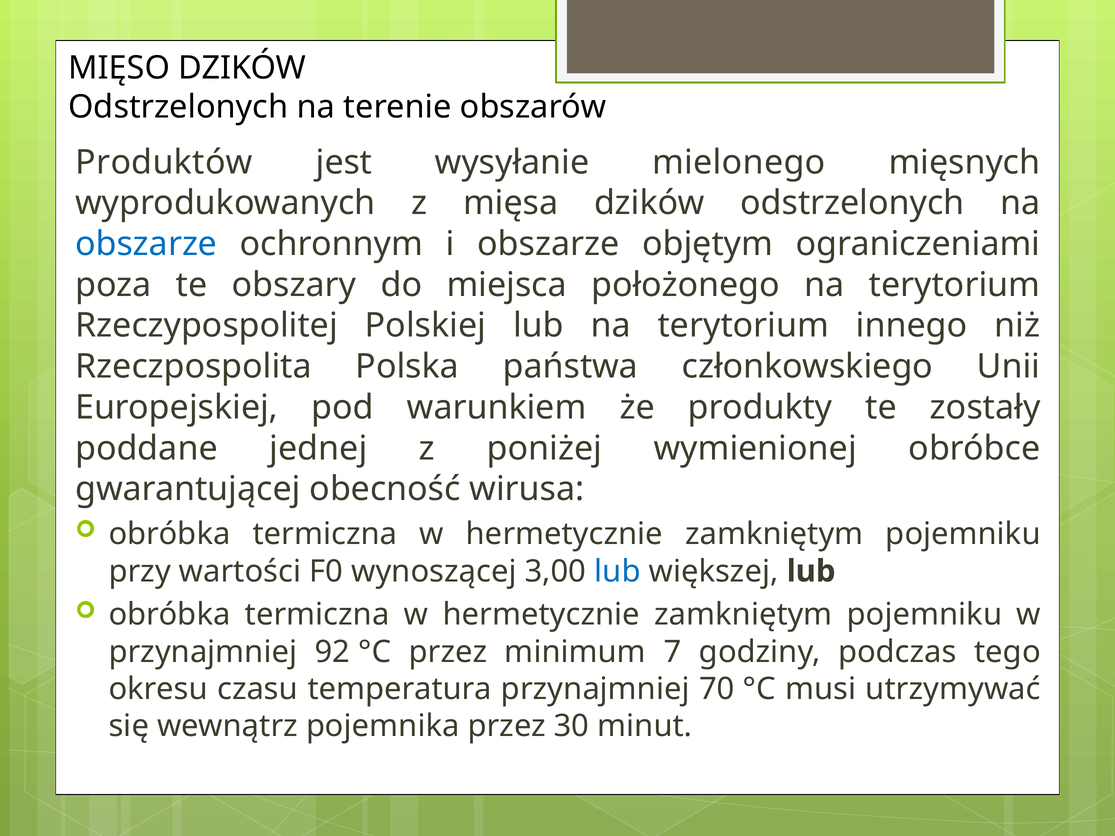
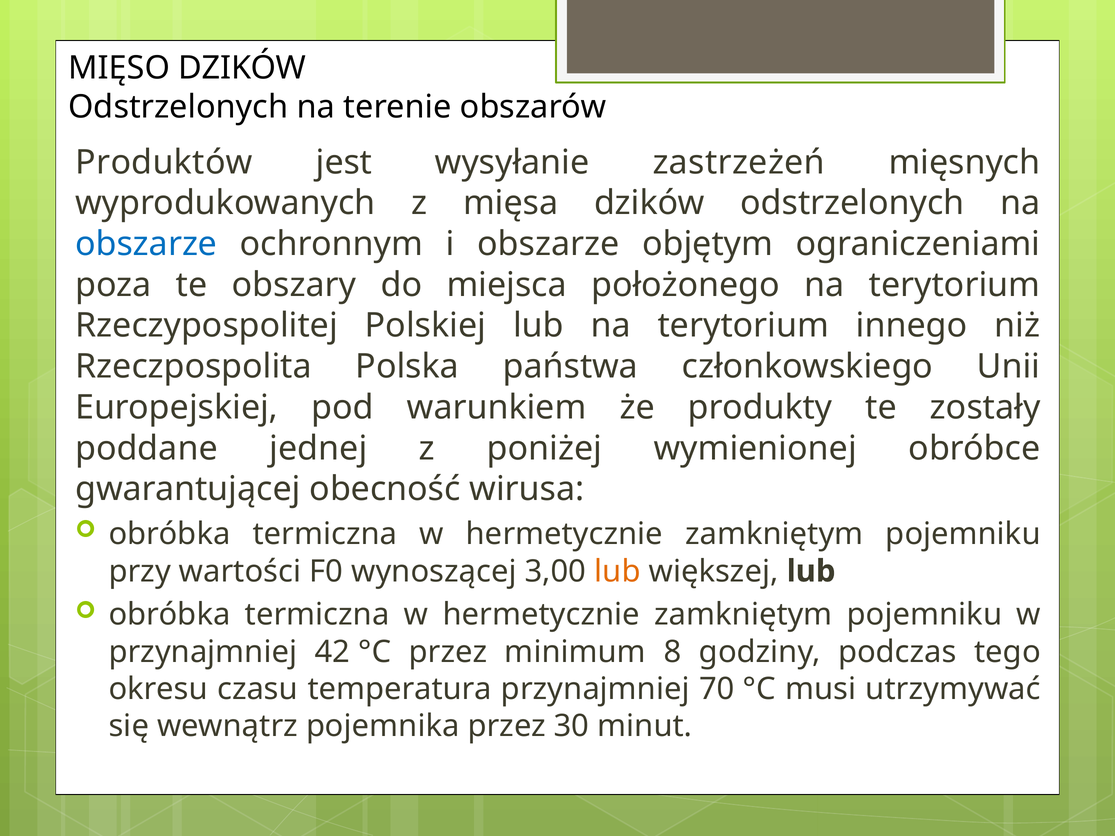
mielonego: mielonego -> zastrzeżeń
lub at (617, 571) colour: blue -> orange
92: 92 -> 42
7: 7 -> 8
